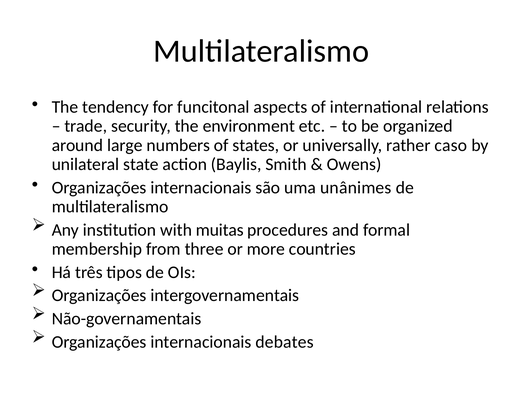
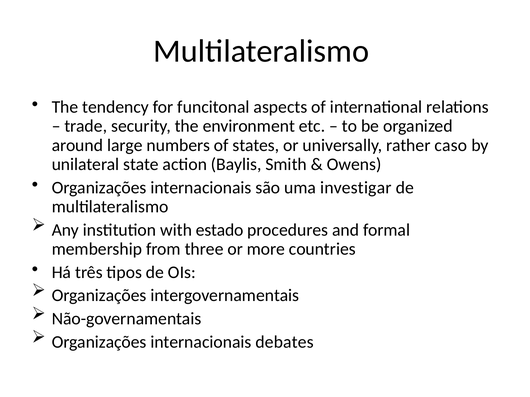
unânimes: unânimes -> investigar
muitas: muitas -> estado
